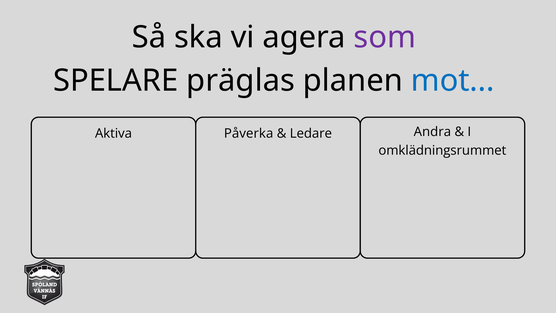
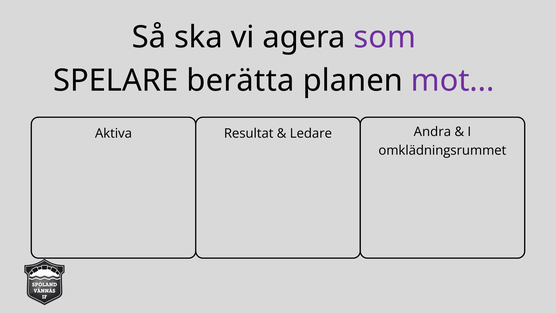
präglas: präglas -> berätta
mot colour: blue -> purple
Påverka: Påverka -> Resultat
